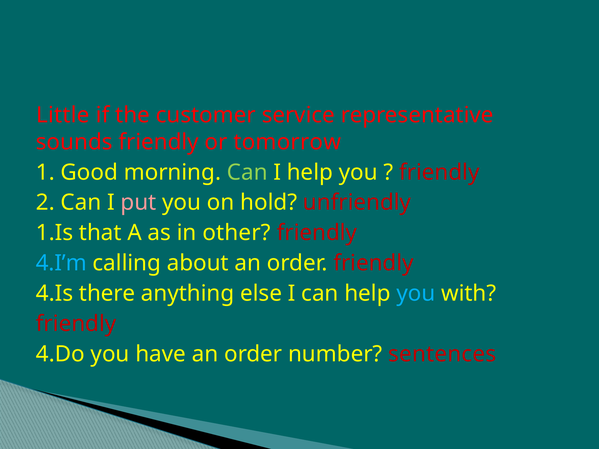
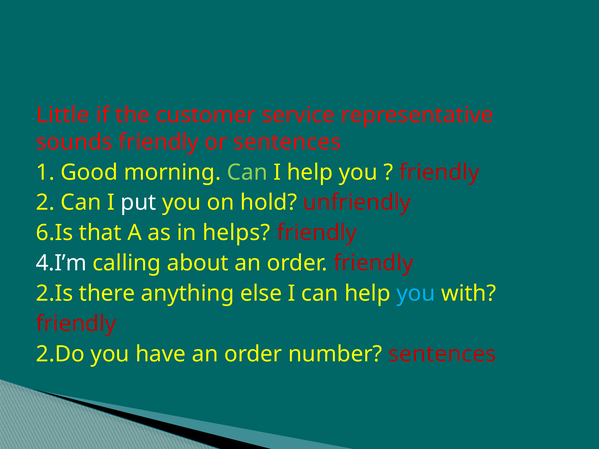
or tomorrow: tomorrow -> sentences
put colour: pink -> white
1.Is: 1.Is -> 6.Is
other: other -> helps
4.I’m colour: light blue -> white
4.Is: 4.Is -> 2.Is
4.Do: 4.Do -> 2.Do
